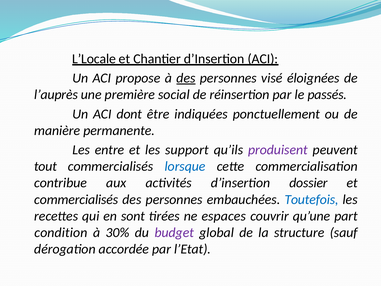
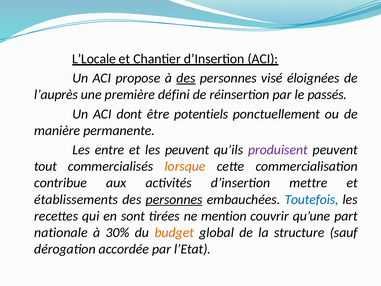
social: social -> défini
indiquées: indiquées -> potentiels
les support: support -> peuvent
lorsque colour: blue -> orange
dossier: dossier -> mettre
commercialisés at (76, 199): commercialisés -> établissements
personnes at (174, 199) underline: none -> present
espaces: espaces -> mention
condition: condition -> nationale
budget colour: purple -> orange
